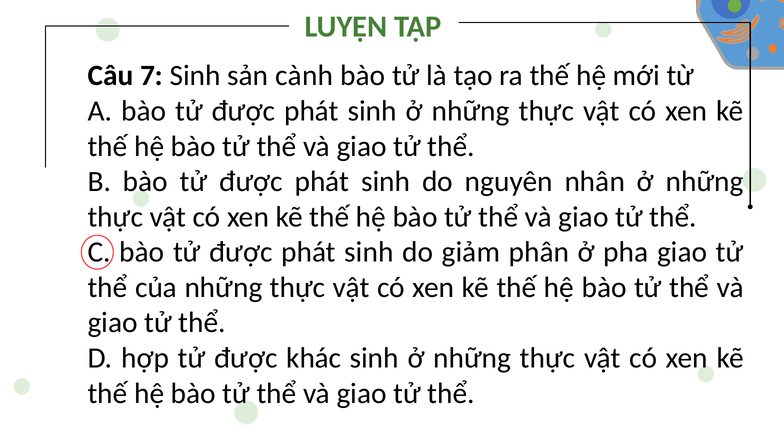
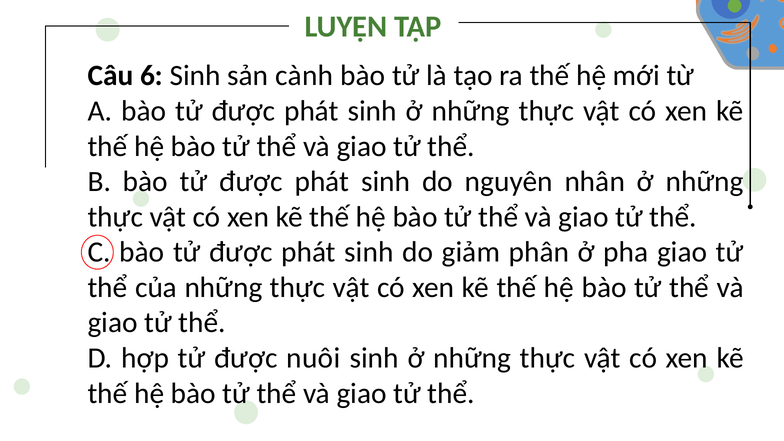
7: 7 -> 6
khác: khác -> nuôi
